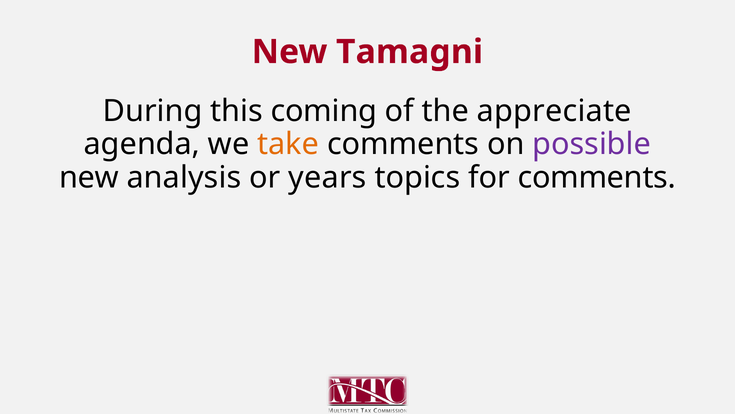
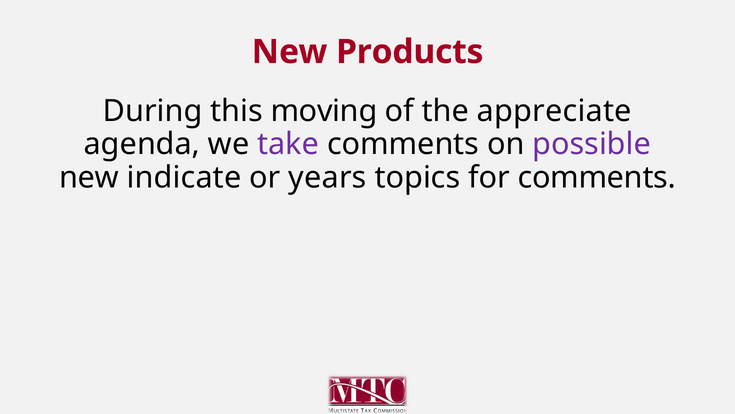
Tamagni: Tamagni -> Products
coming: coming -> moving
take colour: orange -> purple
analysis: analysis -> indicate
